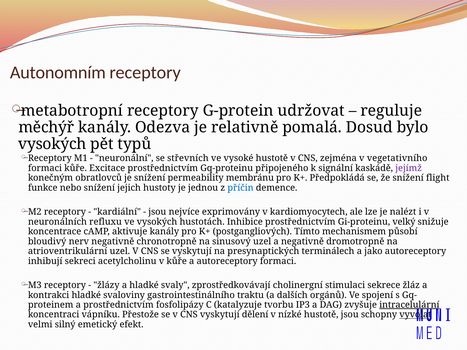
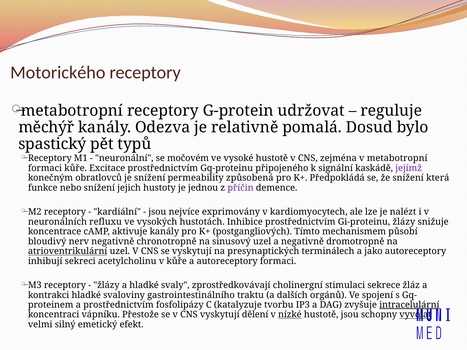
Autonomním: Autonomním -> Motorického
vysokých at (52, 144): vysokých -> spastický
střevních: střevních -> močovém
v vegetativního: vegetativního -> metabotropní
membránu: membránu -> způsobená
flight: flight -> která
příčin colour: blue -> purple
Gi-proteinu velký: velký -> žlázy
atrioventrikulární underline: none -> present
nízké underline: none -> present
